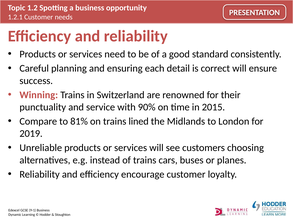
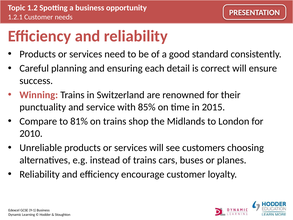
90%: 90% -> 85%
lined: lined -> shop
2019: 2019 -> 2010
